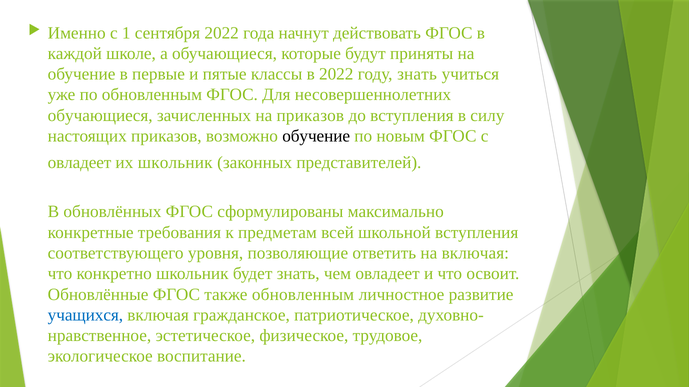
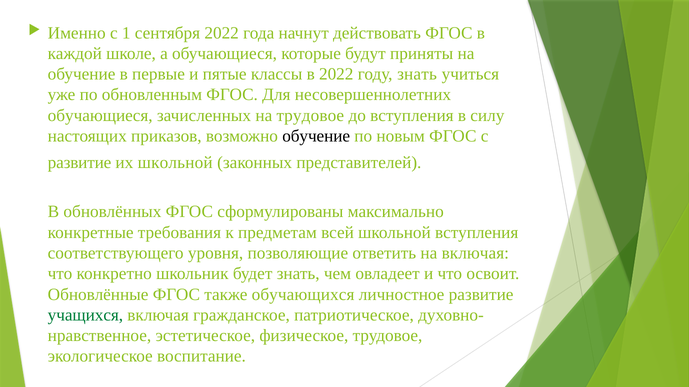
на приказов: приказов -> трудовое
овладеет at (80, 163): овладеет -> развитие
их школьник: школьник -> школьной
также обновленным: обновленным -> обучающихся
учащихся colour: blue -> green
